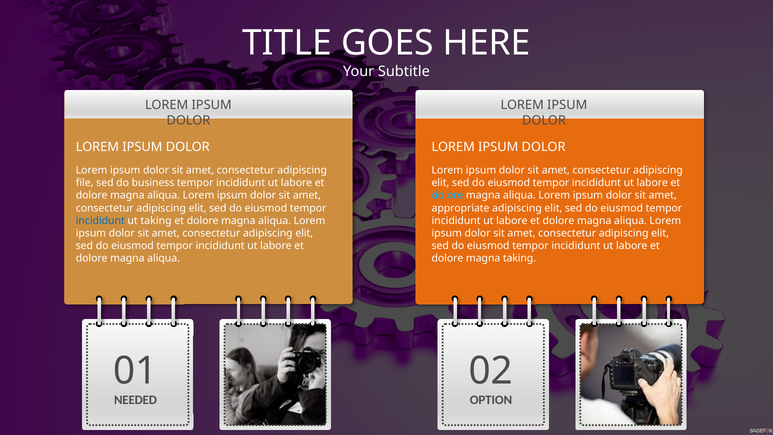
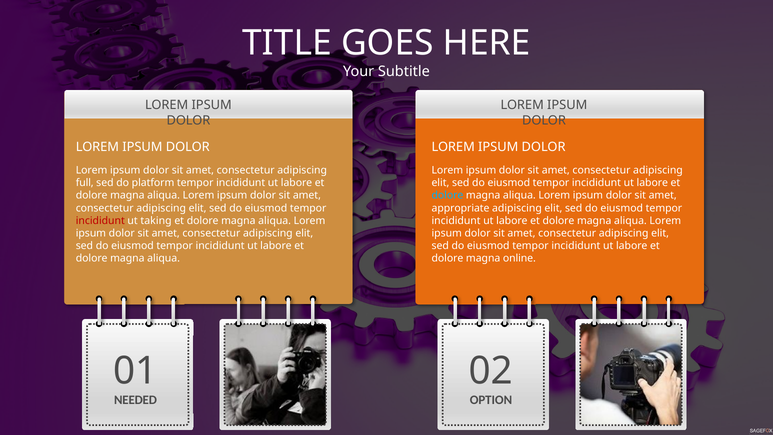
file: file -> full
business: business -> platform
incididunt at (100, 221) colour: blue -> red
magna taking: taking -> online
